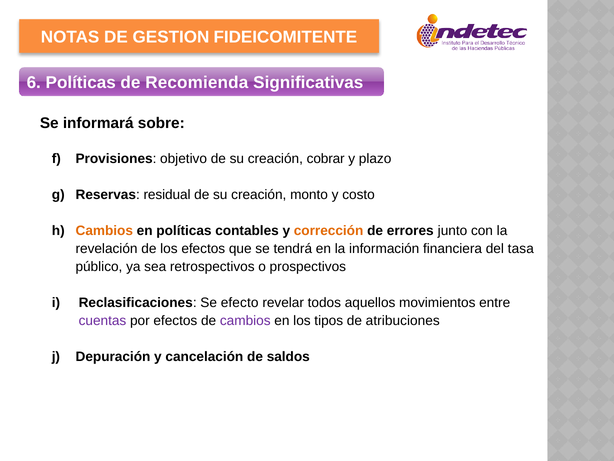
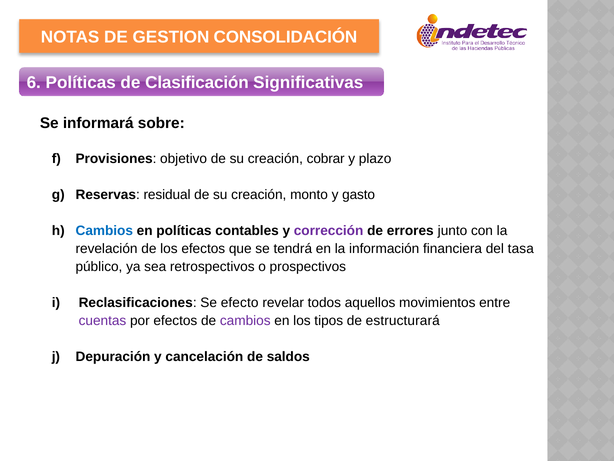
FIDEICOMITENTE: FIDEICOMITENTE -> CONSOLIDACIÓN
Recomienda: Recomienda -> Clasificación
costo: costo -> gasto
Cambios at (104, 230) colour: orange -> blue
corrección colour: orange -> purple
atribuciones: atribuciones -> estructurará
